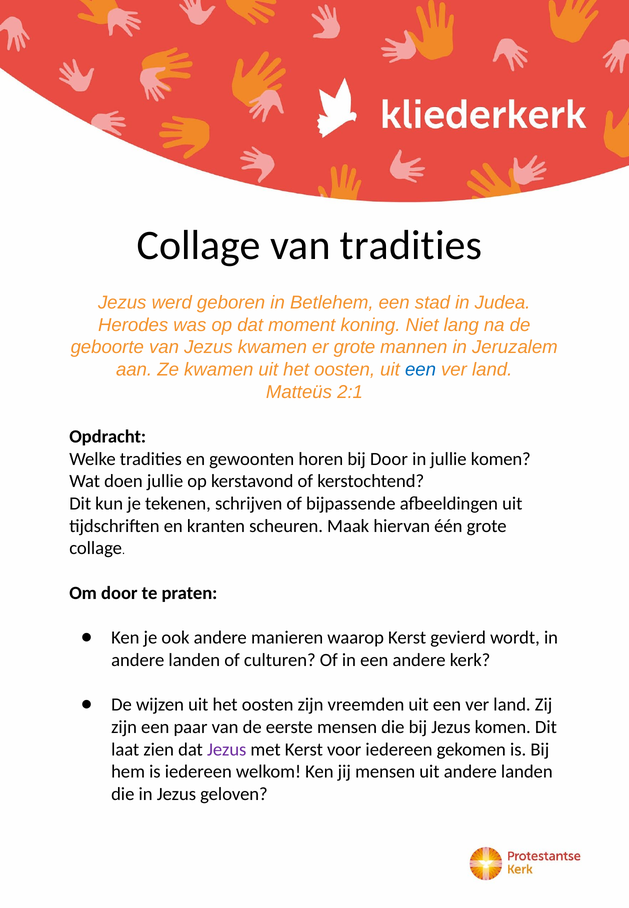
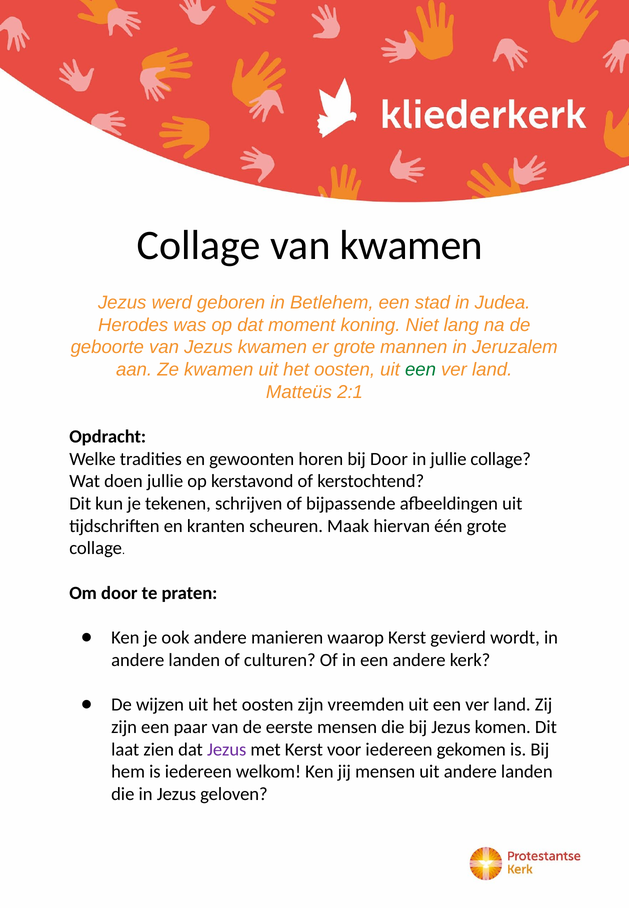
van tradities: tradities -> kwamen
een at (421, 370) colour: blue -> green
jullie komen: komen -> collage
